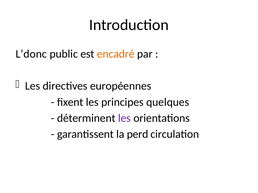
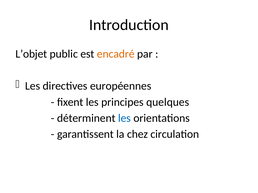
L’donc: L’donc -> L’objet
les at (124, 118) colour: purple -> blue
perd: perd -> chez
